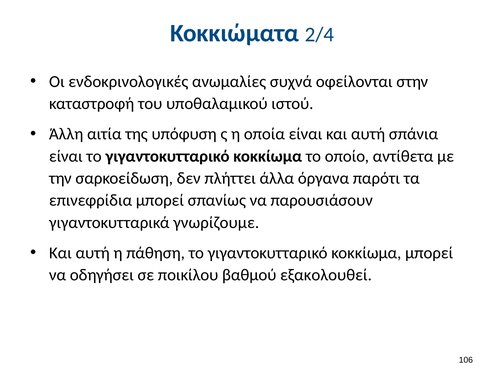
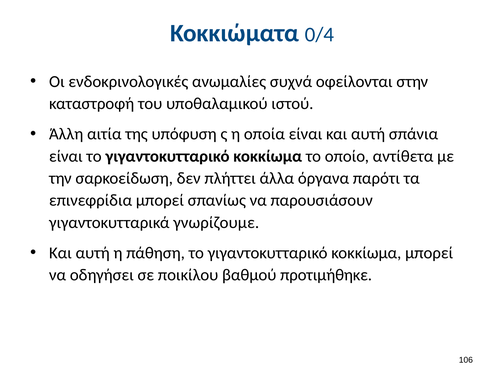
2/4: 2/4 -> 0/4
εξακολουθεί: εξακολουθεί -> προτιμήθηκε
